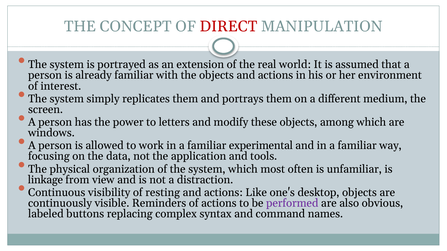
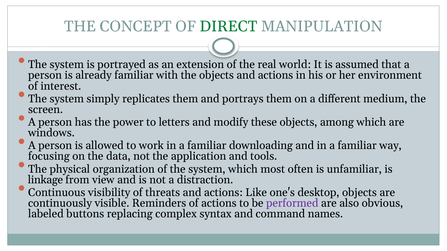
DIRECT colour: red -> green
experimental: experimental -> downloading
resting: resting -> threats
